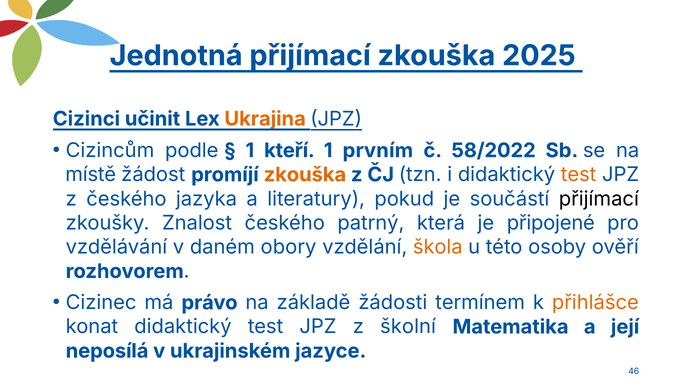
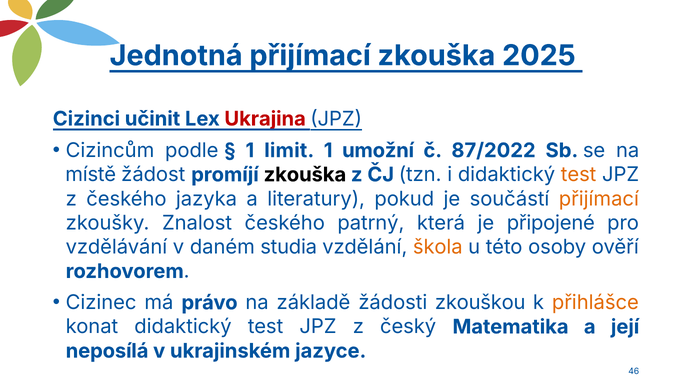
Ukrajina colour: orange -> red
kteří: kteří -> limit
prvním: prvním -> umožní
58/2022: 58/2022 -> 87/2022
zkouška at (305, 175) colour: orange -> black
přijímací at (599, 199) colour: black -> orange
obory: obory -> studia
termínem: termínem -> zkouškou
školní: školní -> český
